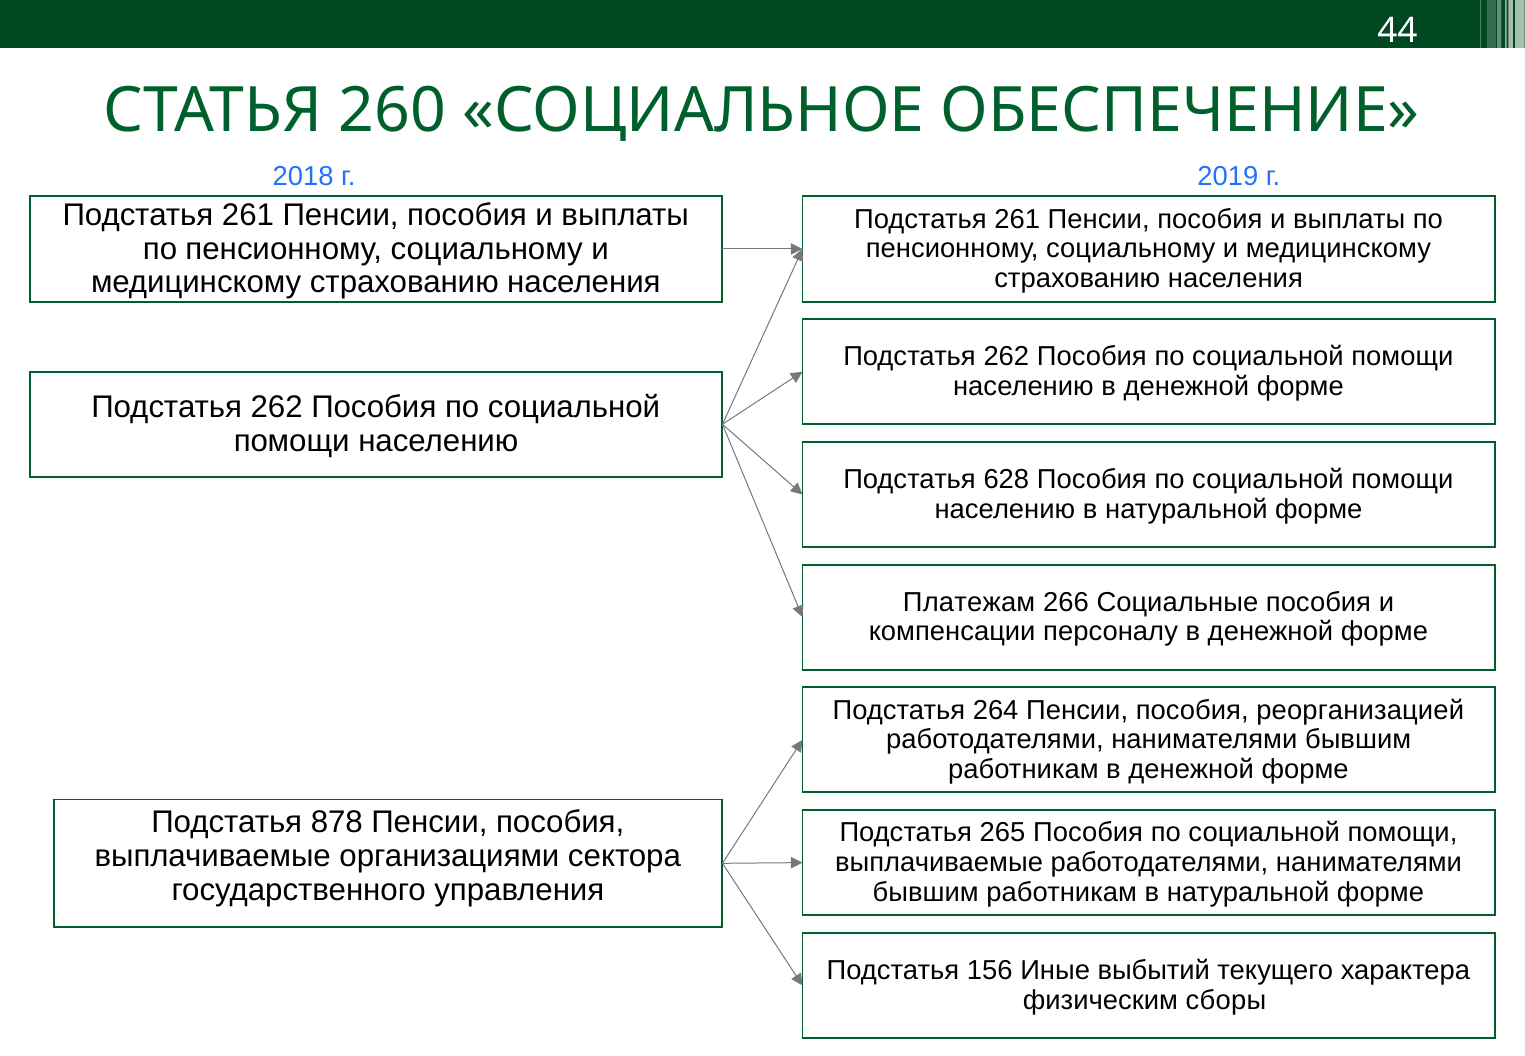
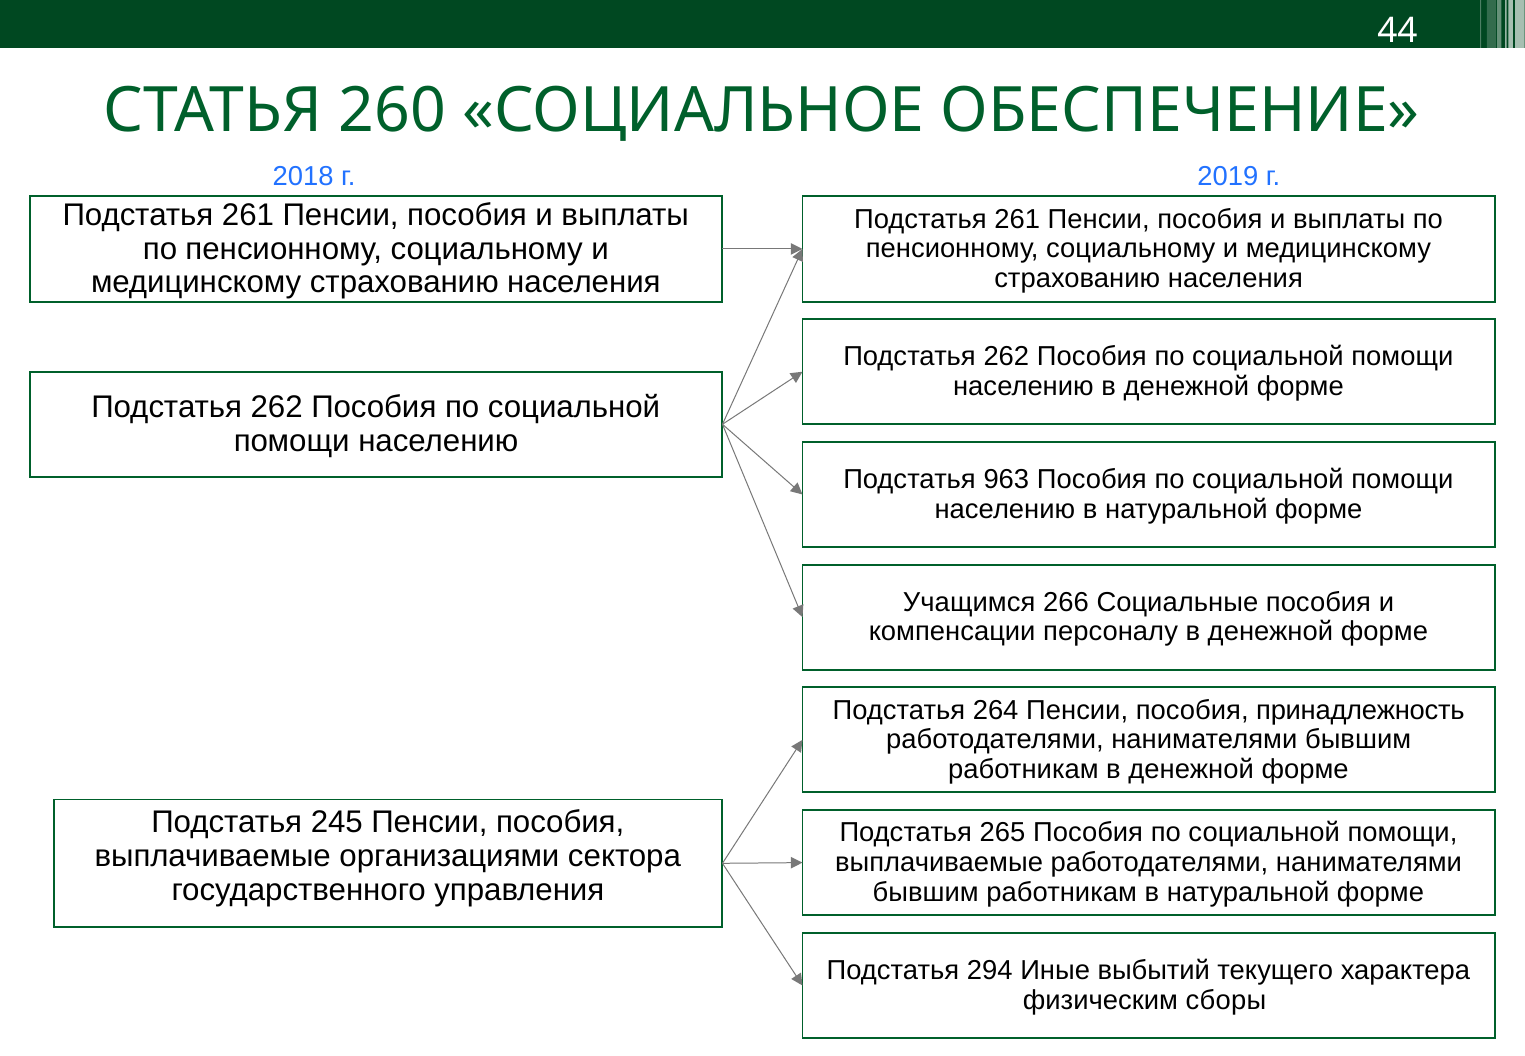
628: 628 -> 963
Платежам: Платежам -> Учащимся
реорганизацией: реорганизацией -> принадлежность
878: 878 -> 245
156: 156 -> 294
